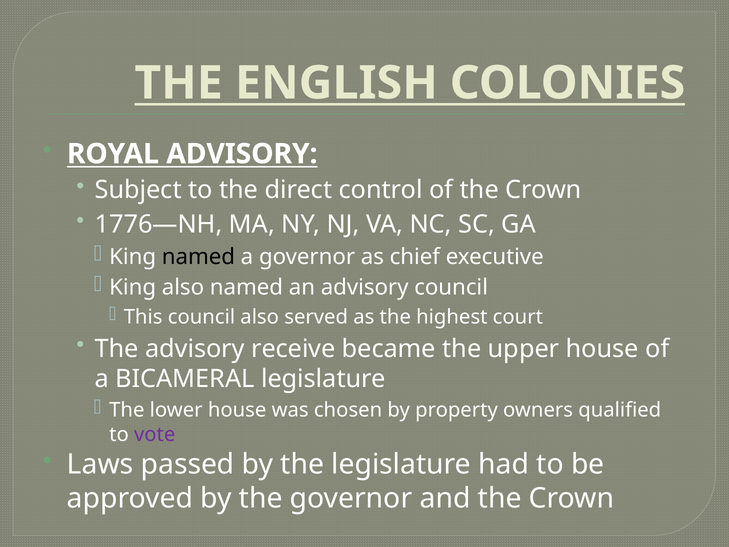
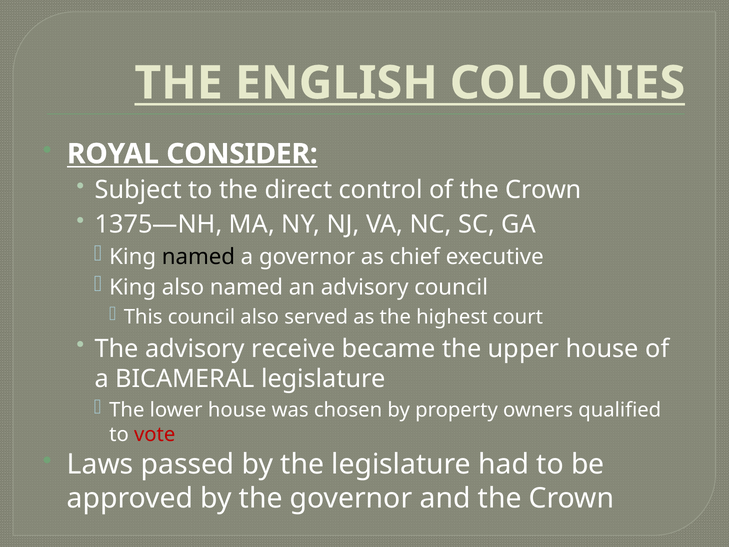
ROYAL ADVISORY: ADVISORY -> CONSIDER
1776—NH: 1776—NH -> 1375—NH
vote colour: purple -> red
